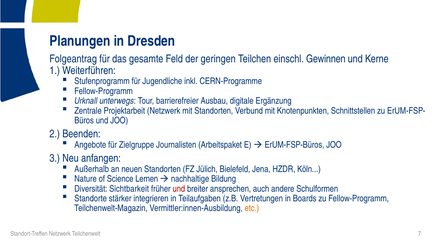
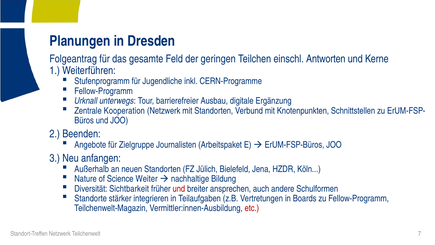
Gewinnen: Gewinnen -> Antworten
Projektarbeit: Projektarbeit -> Kooperation
Lernen: Lernen -> Weiter
etc colour: orange -> red
